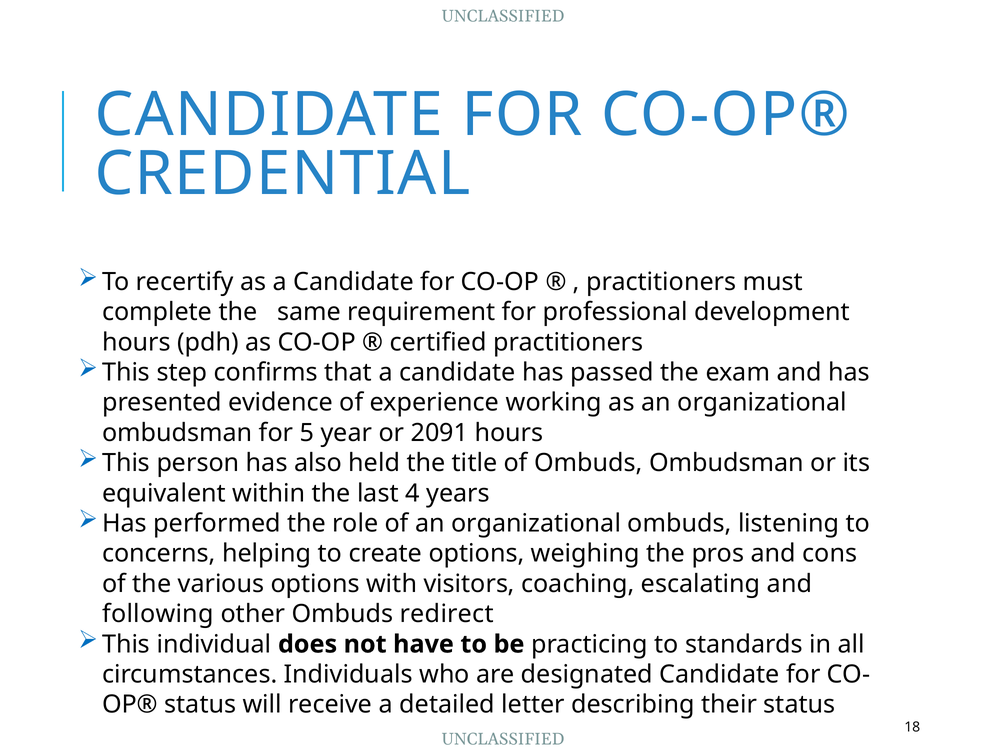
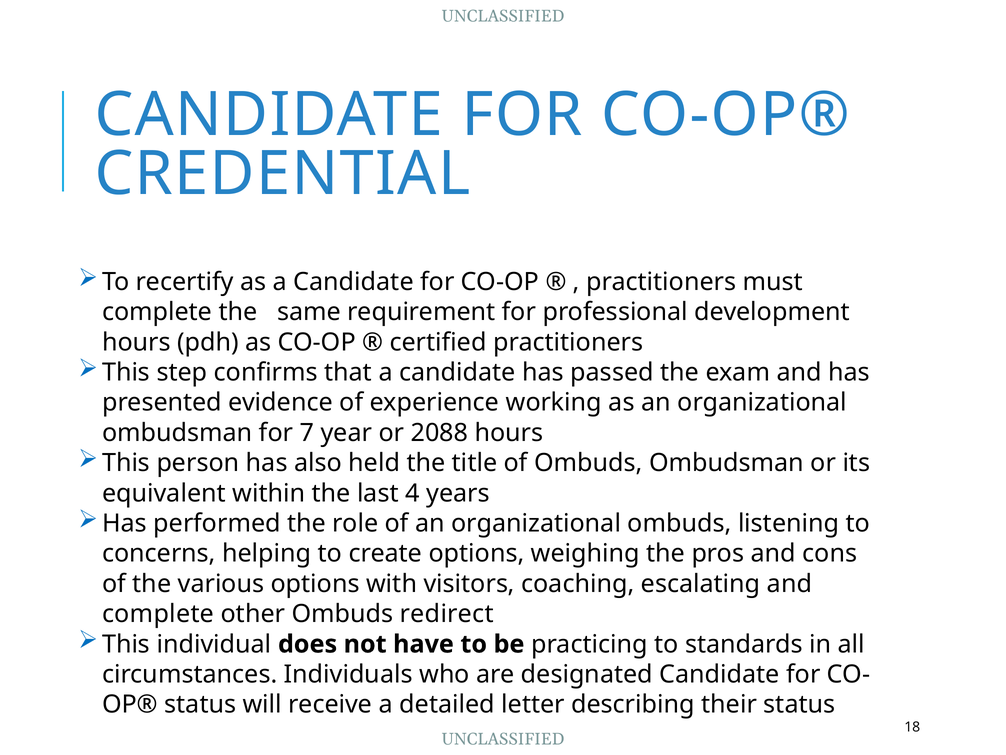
5: 5 -> 7
2091: 2091 -> 2088
following at (158, 614): following -> complete
